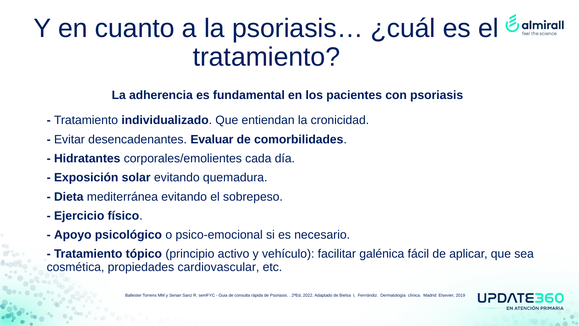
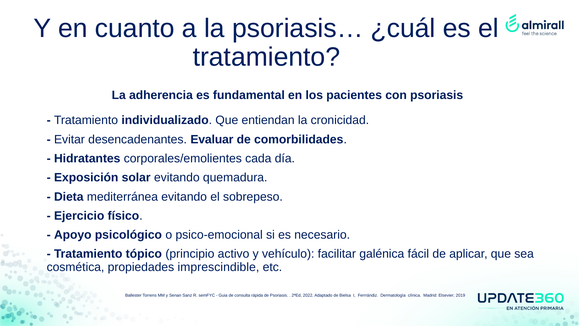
cardiovascular: cardiovascular -> imprescindible
